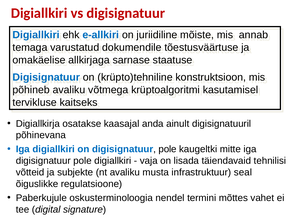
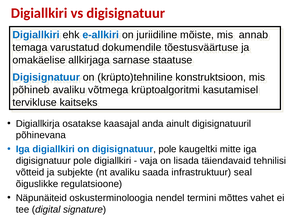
musta: musta -> saada
Paberkujule: Paberkujule -> Näpunäiteid
